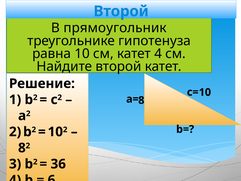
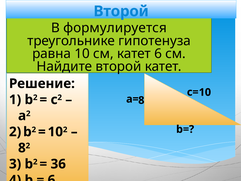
прямоугольник: прямоугольник -> формулируется
катет 4: 4 -> 6
